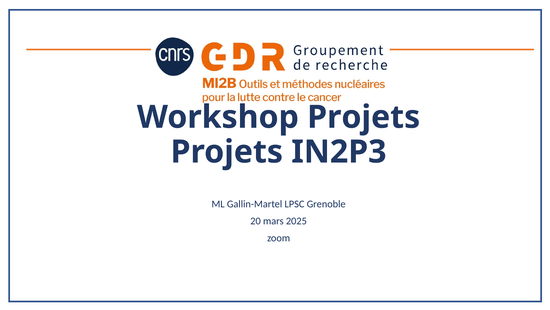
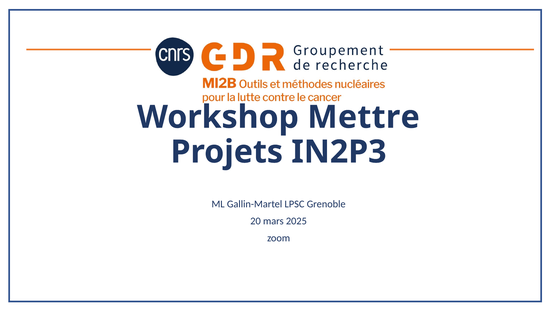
Workshop Projets: Projets -> Mettre
